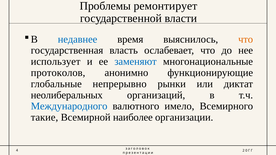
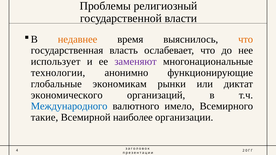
ремонтирует: ремонтирует -> религиозный
недавнее colour: blue -> orange
заменяют colour: blue -> purple
протоколов: протоколов -> технологии
непрерывно: непрерывно -> экономикам
неолиберальных: неолиберальных -> экономического
